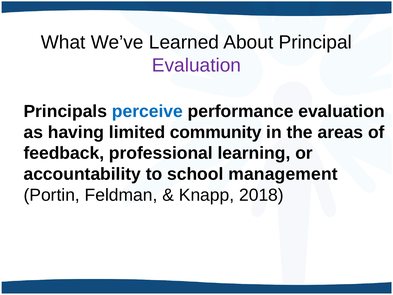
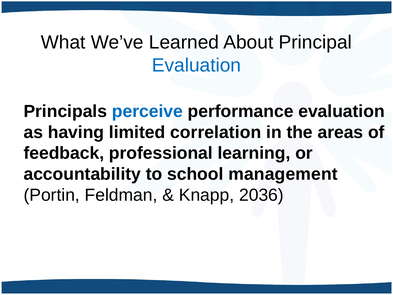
Evaluation at (196, 65) colour: purple -> blue
community: community -> correlation
2018: 2018 -> 2036
